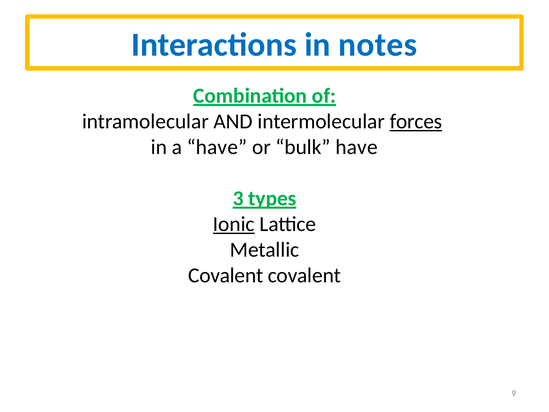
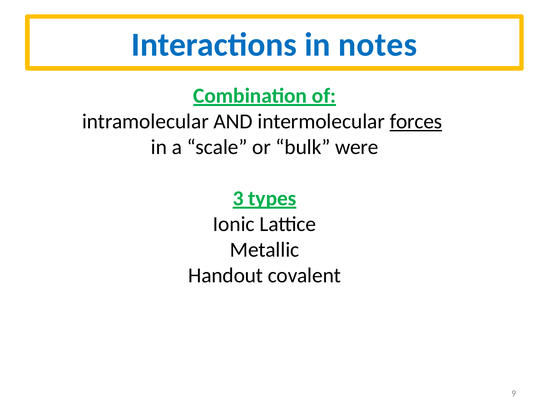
a have: have -> scale
bulk have: have -> were
Ionic underline: present -> none
Covalent at (226, 275): Covalent -> Handout
